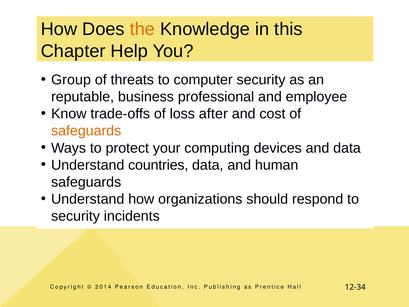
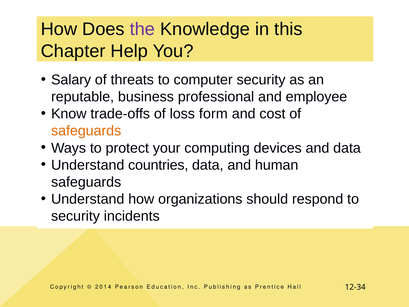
the colour: orange -> purple
Group: Group -> Salary
after: after -> form
